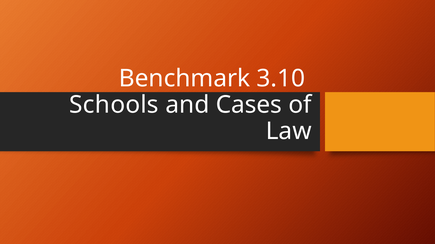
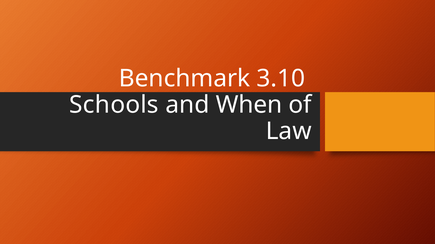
Cases: Cases -> When
